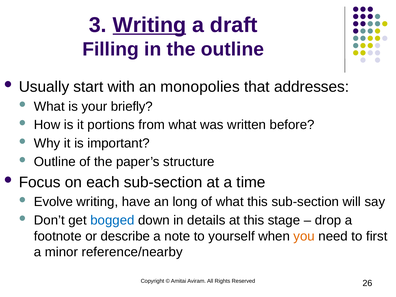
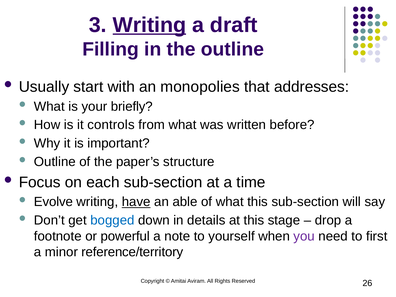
portions: portions -> controls
have underline: none -> present
long: long -> able
describe: describe -> powerful
you colour: orange -> purple
reference/nearby: reference/nearby -> reference/territory
